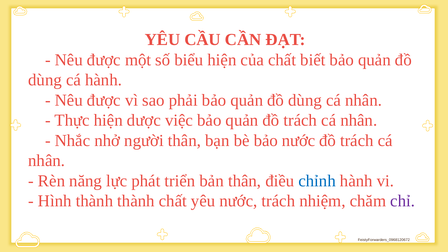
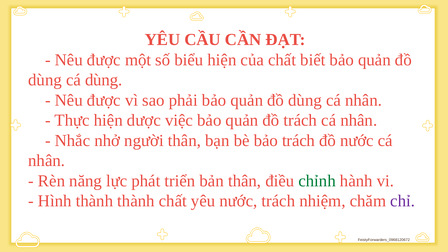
cá hành: hành -> dùng
bảo nước: nước -> trách
trách at (357, 141): trách -> nước
chỉnh colour: blue -> green
